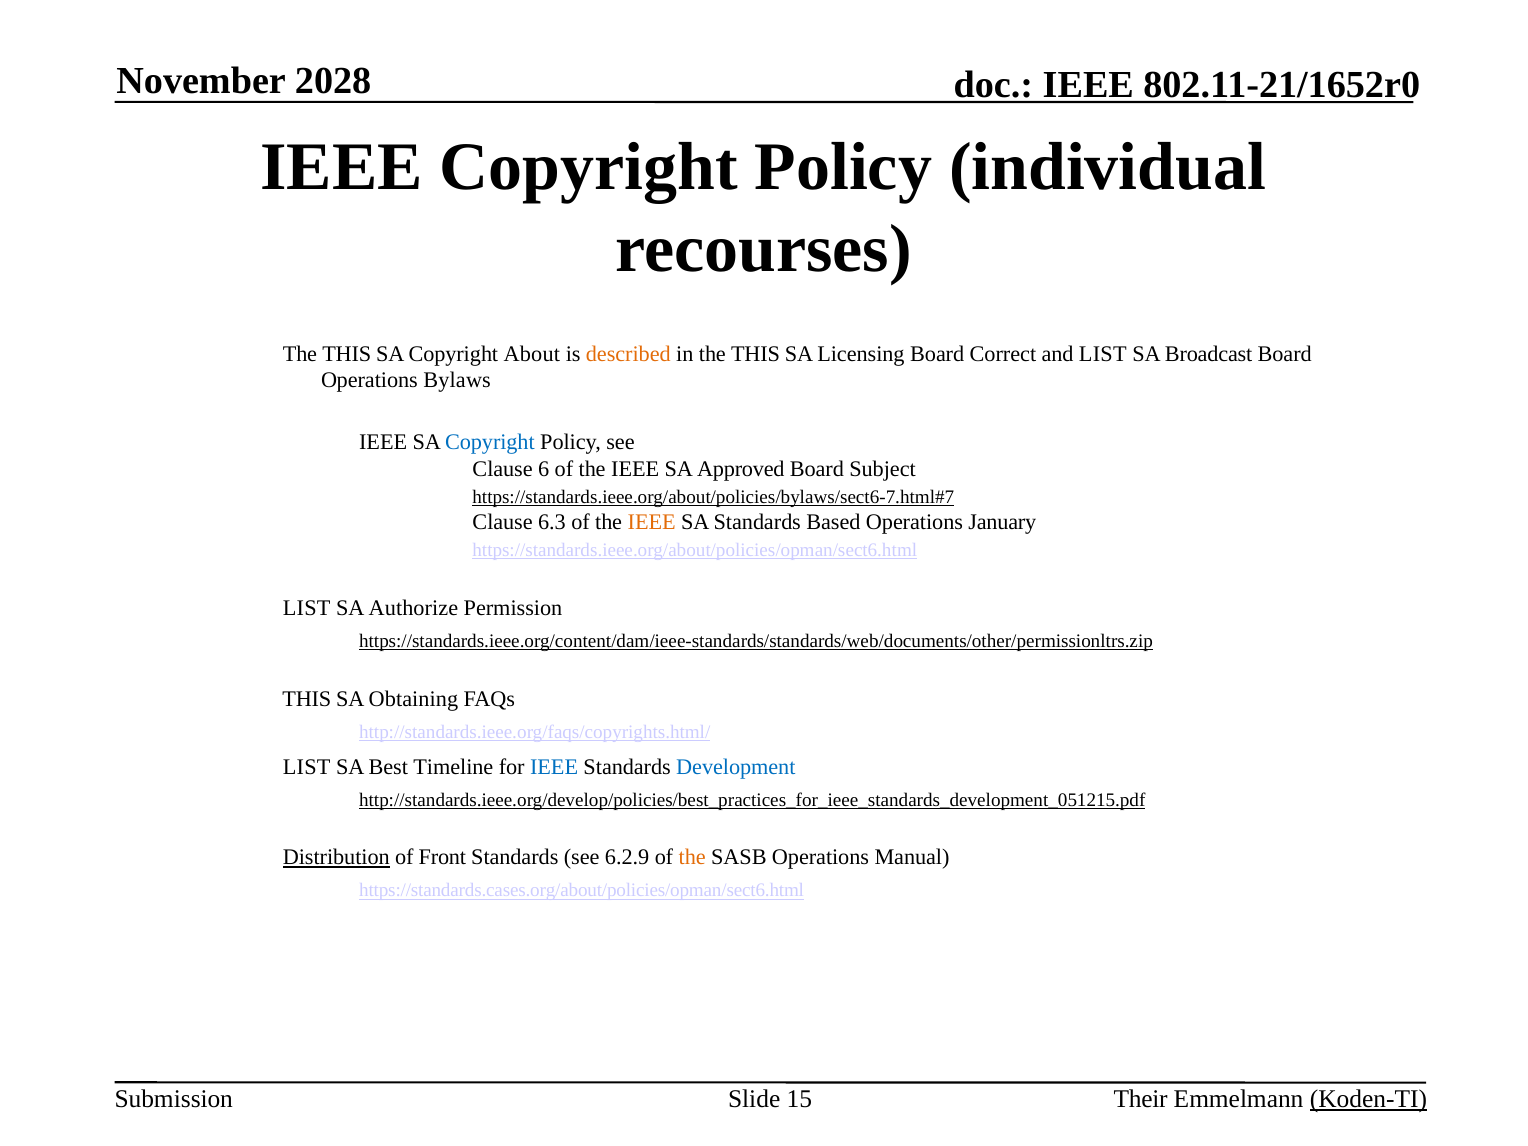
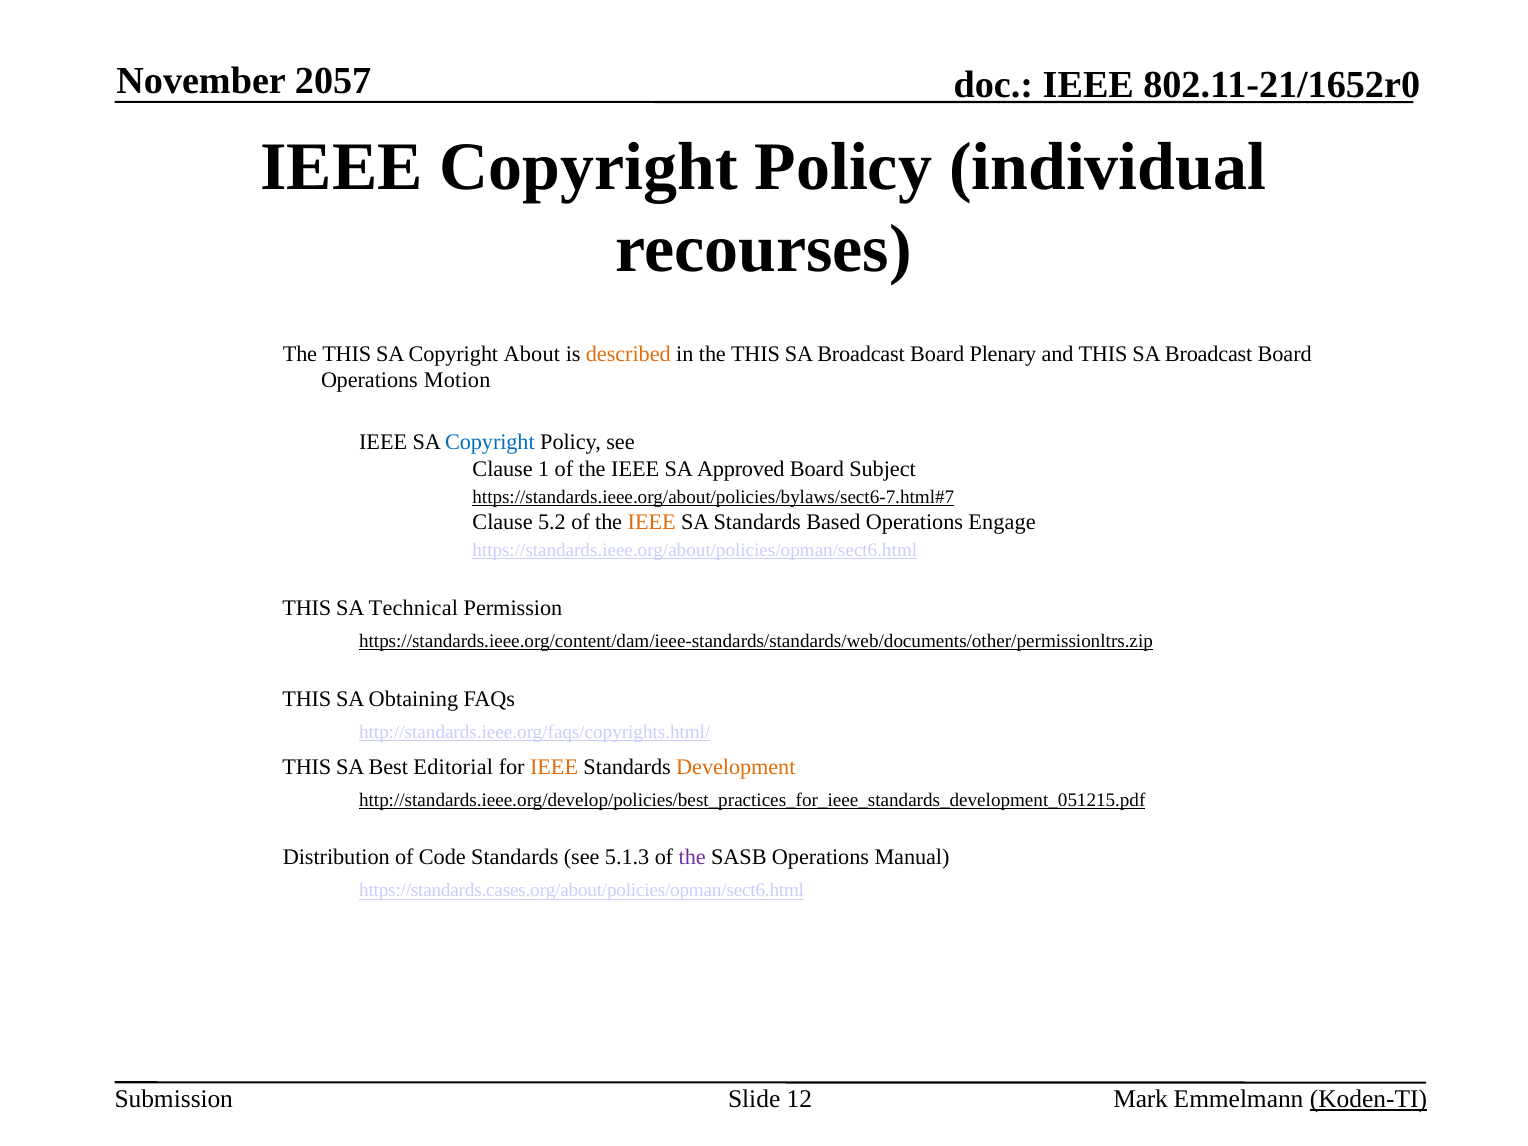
2028: 2028 -> 2057
Licensing at (861, 354): Licensing -> Broadcast
Correct: Correct -> Plenary
and LIST: LIST -> THIS
Bylaws: Bylaws -> Motion
6: 6 -> 1
6.3: 6.3 -> 5.2
January: January -> Engage
LIST at (307, 608): LIST -> THIS
Authorize: Authorize -> Technical
LIST at (307, 767): LIST -> THIS
Timeline: Timeline -> Editorial
IEEE at (554, 767) colour: blue -> orange
Development colour: blue -> orange
Distribution underline: present -> none
Front: Front -> Code
6.2.9: 6.2.9 -> 5.1.3
the at (692, 858) colour: orange -> purple
15: 15 -> 12
Their: Their -> Mark
